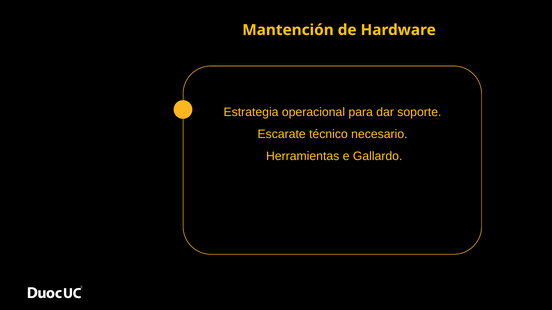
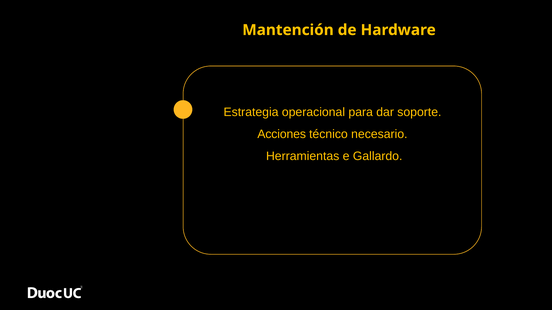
Escarate: Escarate -> Acciones
